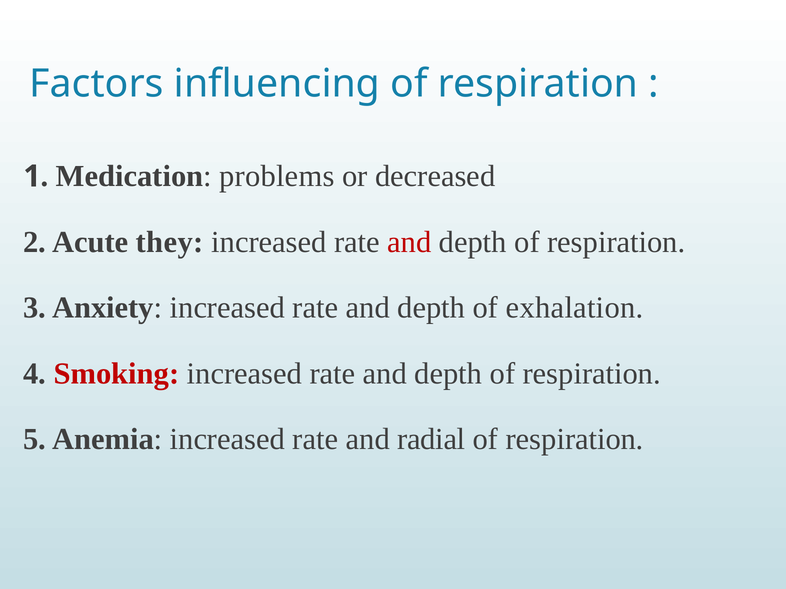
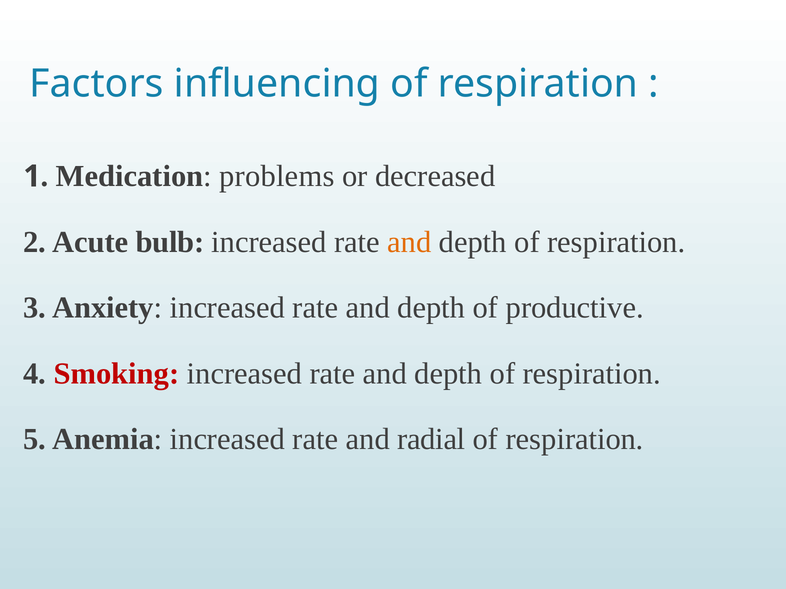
they: they -> bulb
and at (409, 242) colour: red -> orange
exhalation: exhalation -> productive
